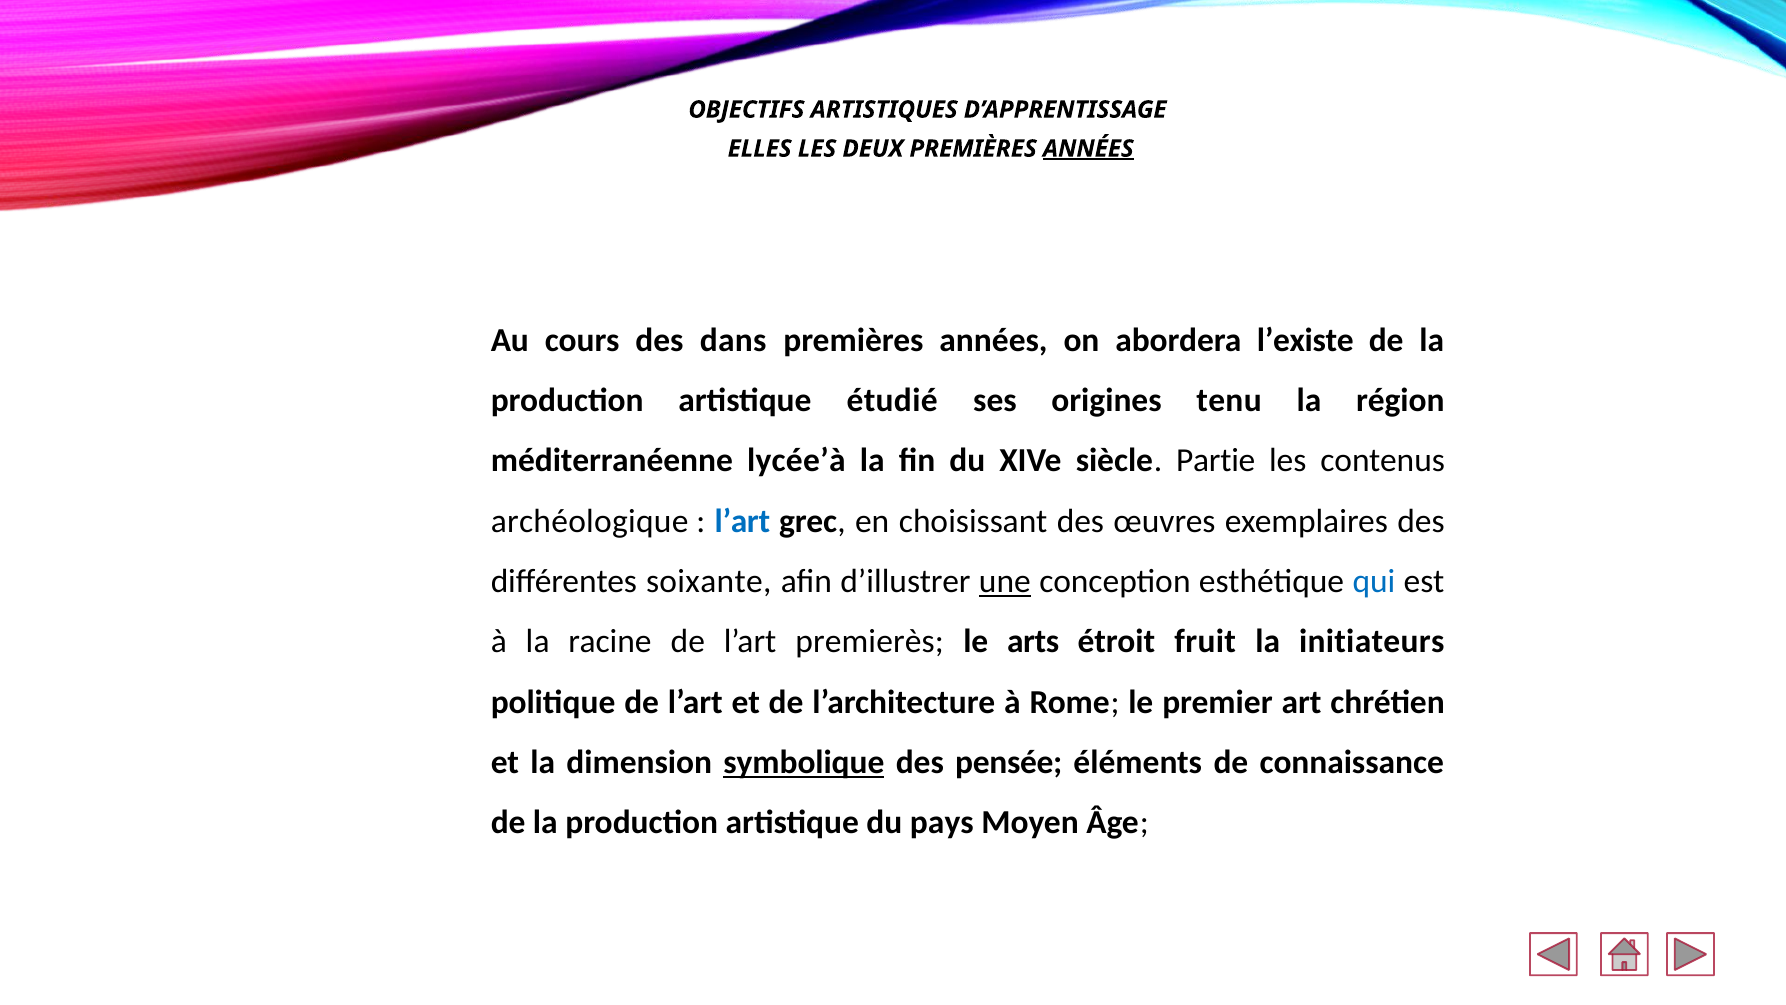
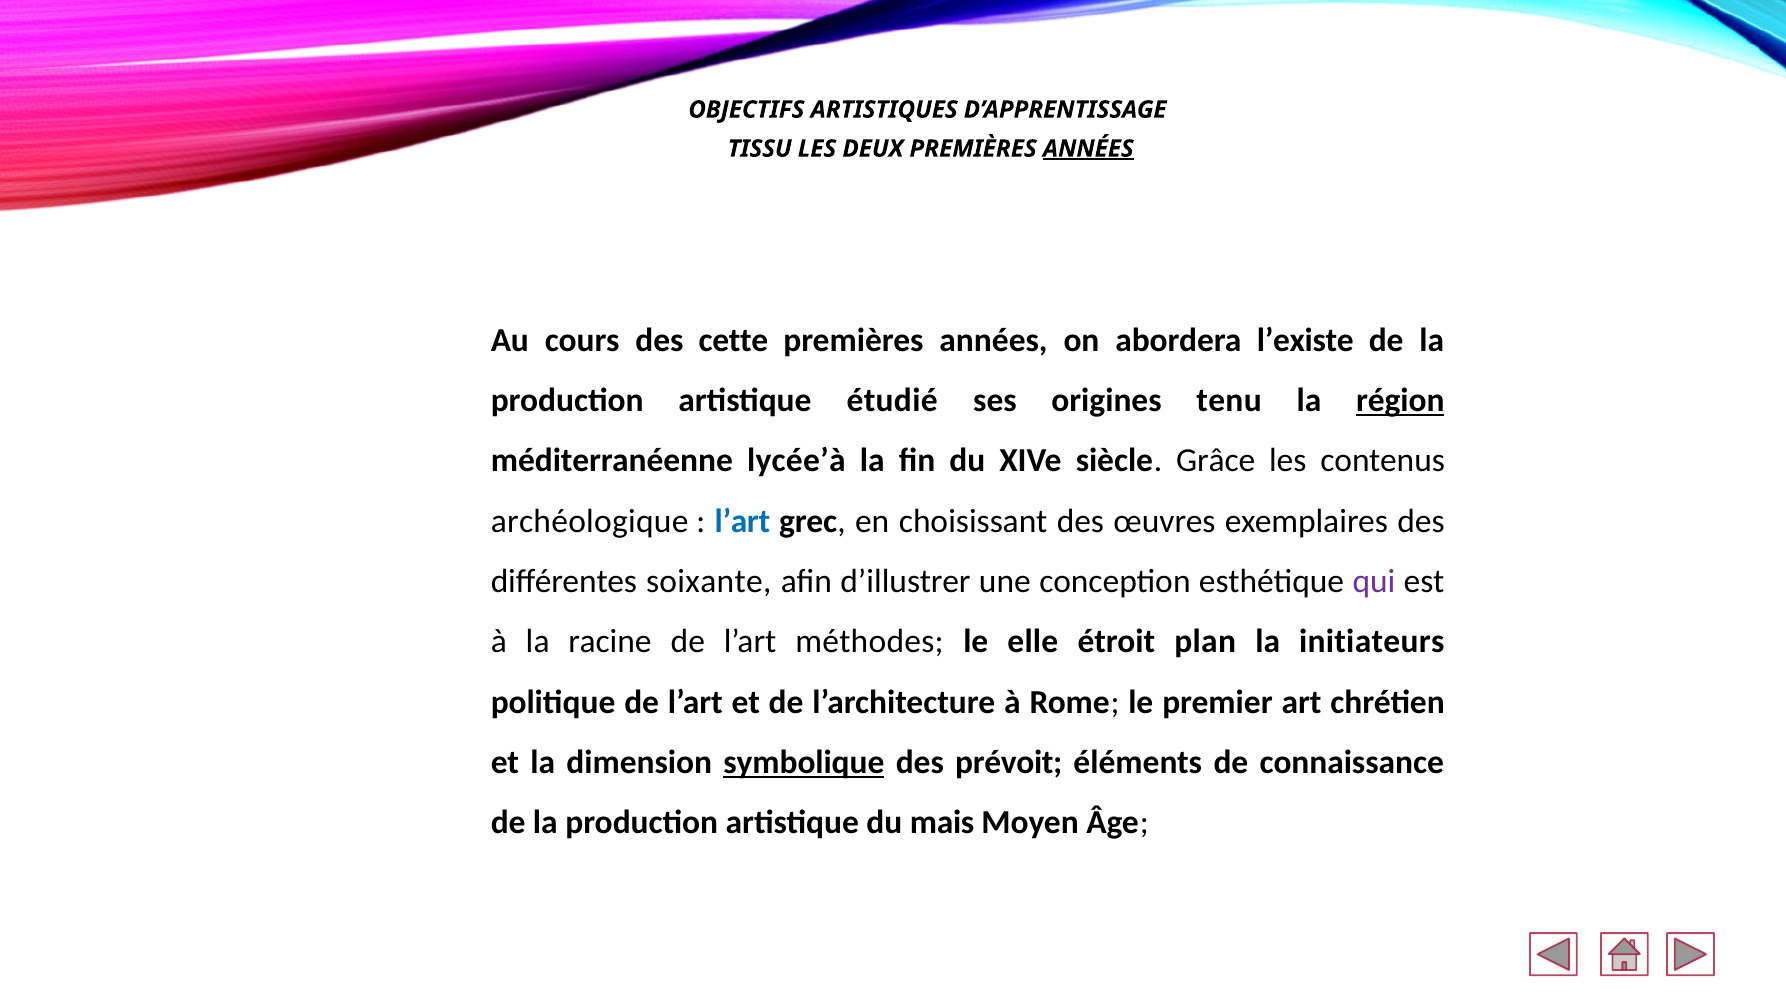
ELLES: ELLES -> TISSU
dans: dans -> cette
région underline: none -> present
Partie: Partie -> Grâce
une underline: present -> none
qui colour: blue -> purple
premierès: premierès -> méthodes
arts: arts -> elle
fruit: fruit -> plan
pensée: pensée -> prévoit
pays: pays -> mais
